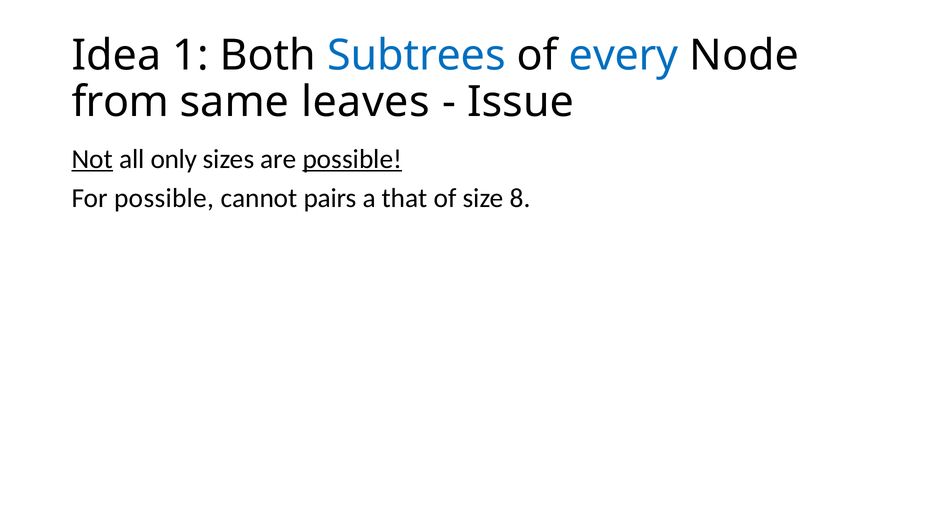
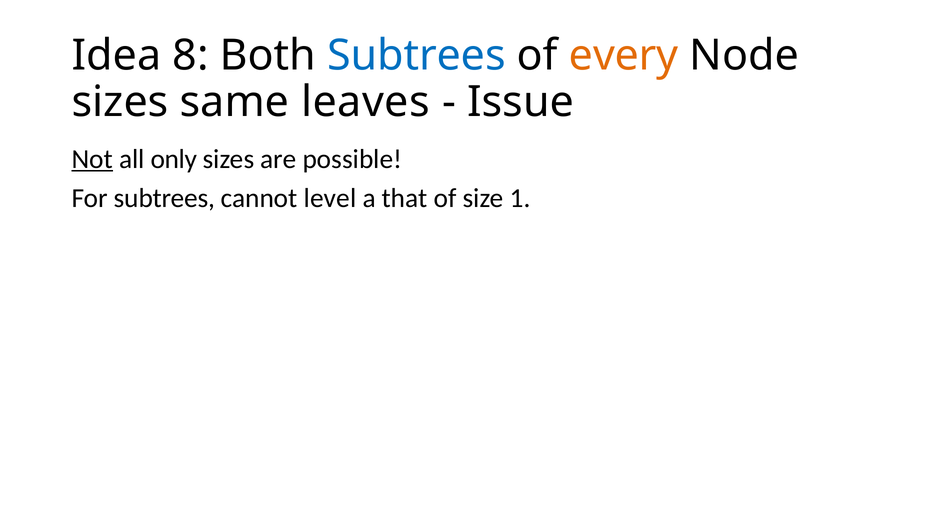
1: 1 -> 8
every colour: blue -> orange
from at (120, 102): from -> sizes
possible at (352, 159) underline: present -> none
For possible: possible -> subtrees
pairs: pairs -> level
8: 8 -> 1
